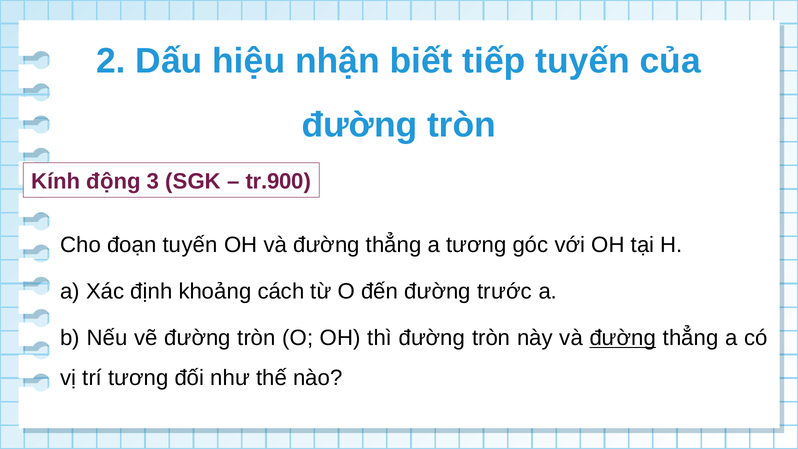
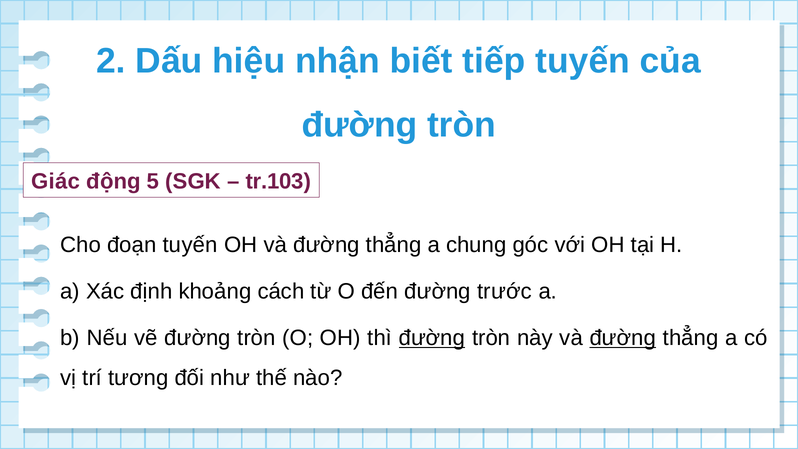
Kính: Kính -> Giác
3: 3 -> 5
tr.900: tr.900 -> tr.103
a tương: tương -> chung
đường at (432, 338) underline: none -> present
